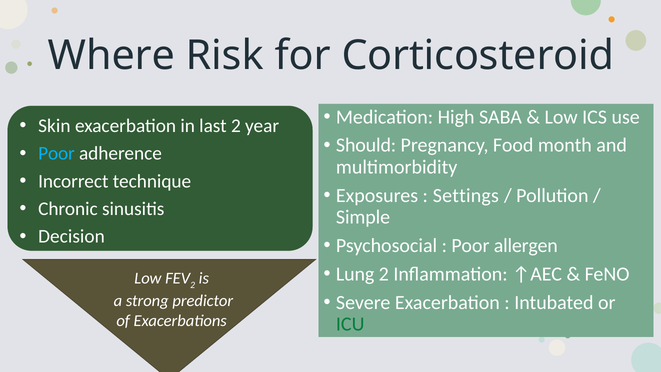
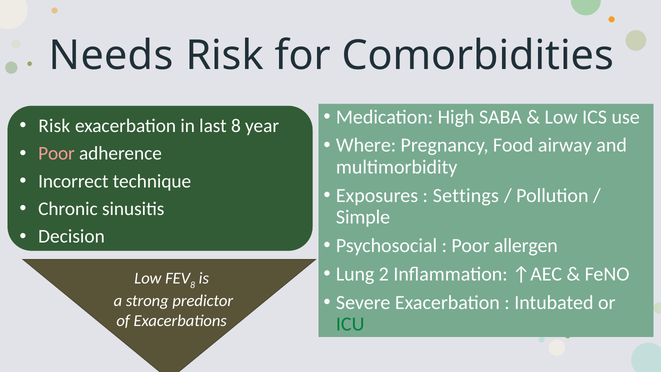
Where: Where -> Needs
Corticosteroid: Corticosteroid -> Comorbidities
Skin at (54, 126): Skin -> Risk
last 2: 2 -> 8
Should: Should -> Where
month: month -> airway
Poor at (56, 153) colour: light blue -> pink
2 at (193, 285): 2 -> 8
